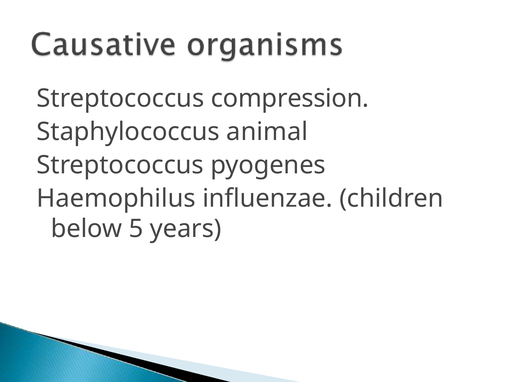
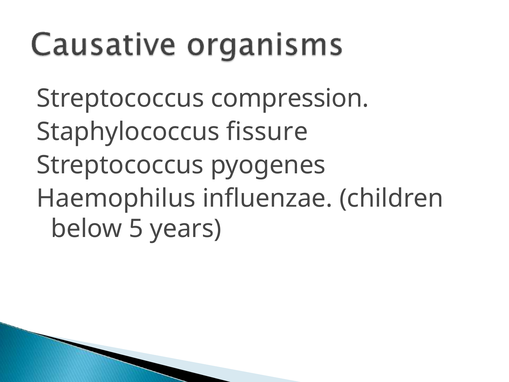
animal: animal -> fissure
